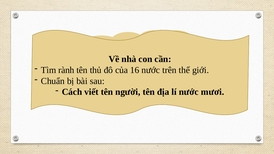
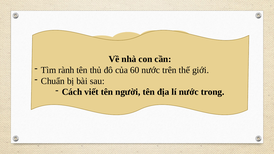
16: 16 -> 60
mươi: mươi -> trong
